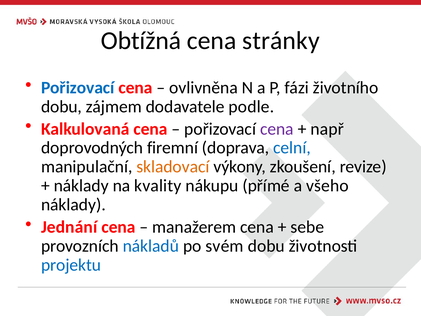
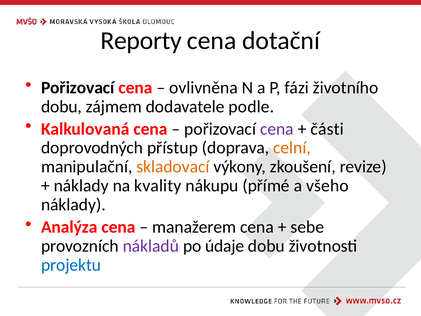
Obtížná: Obtížná -> Reporty
stránky: stránky -> dotační
Pořizovací at (78, 88) colour: blue -> black
např: např -> části
firemní: firemní -> přístup
celní colour: blue -> orange
Jednání: Jednání -> Analýza
nákladů colour: blue -> purple
svém: svém -> údaje
